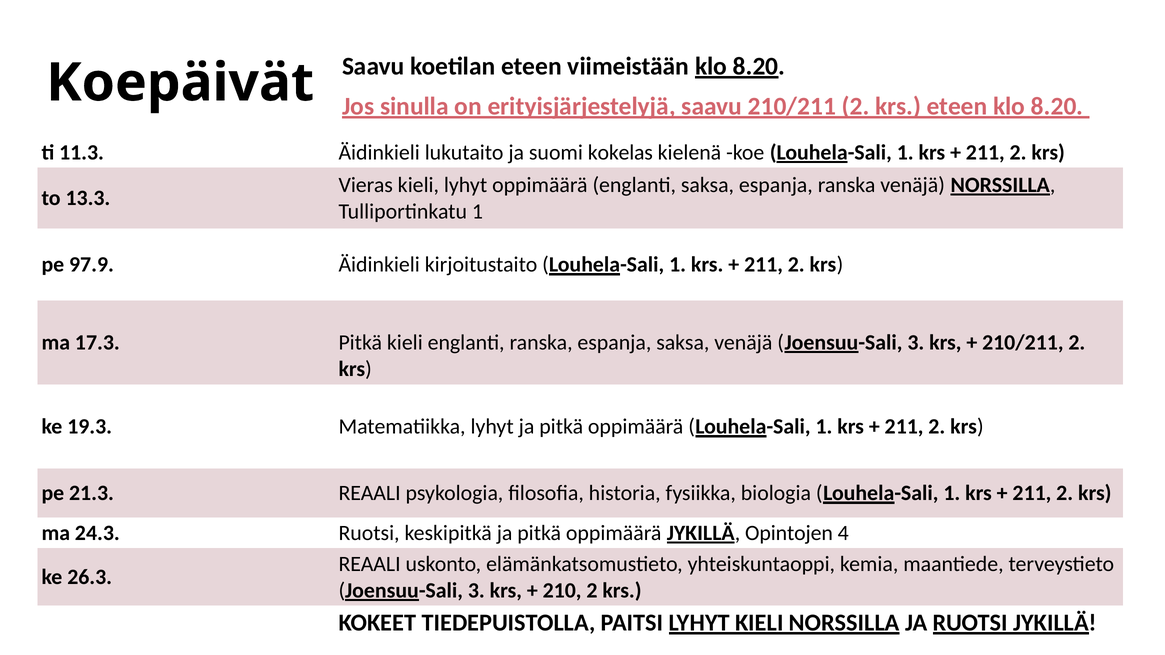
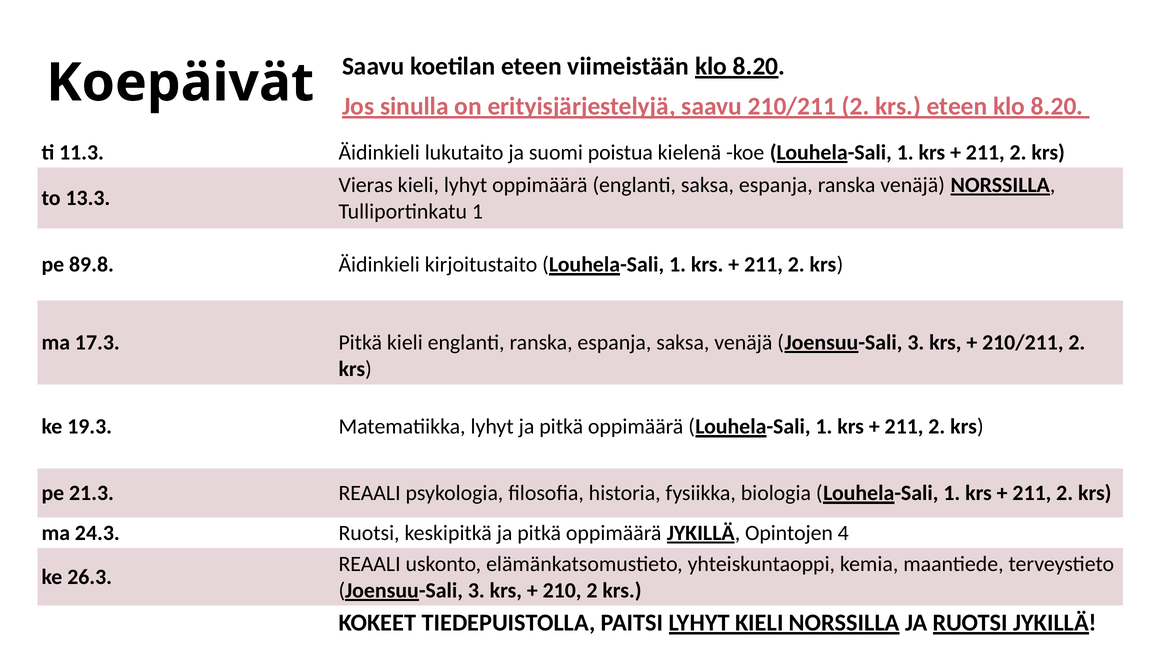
kokelas: kokelas -> poistua
97.9: 97.9 -> 89.8
